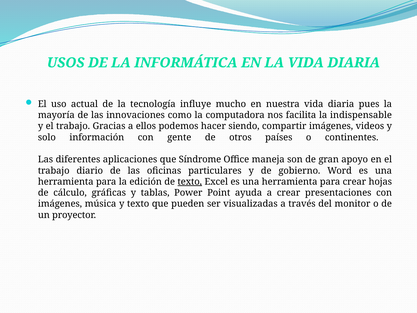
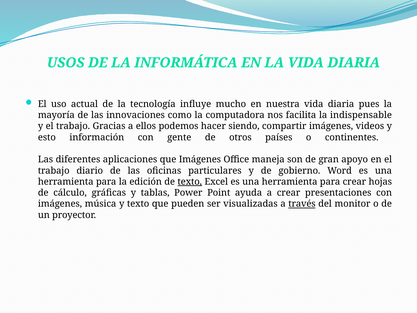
solo: solo -> esto
que Síndrome: Síndrome -> Imágenes
través underline: none -> present
